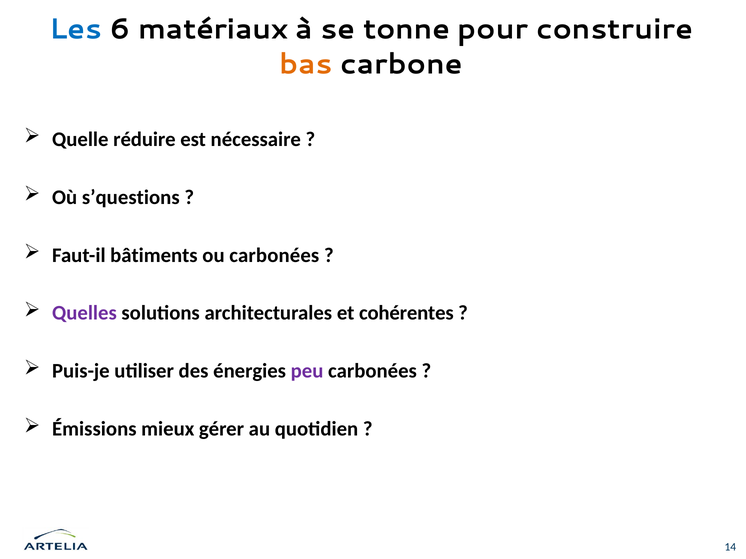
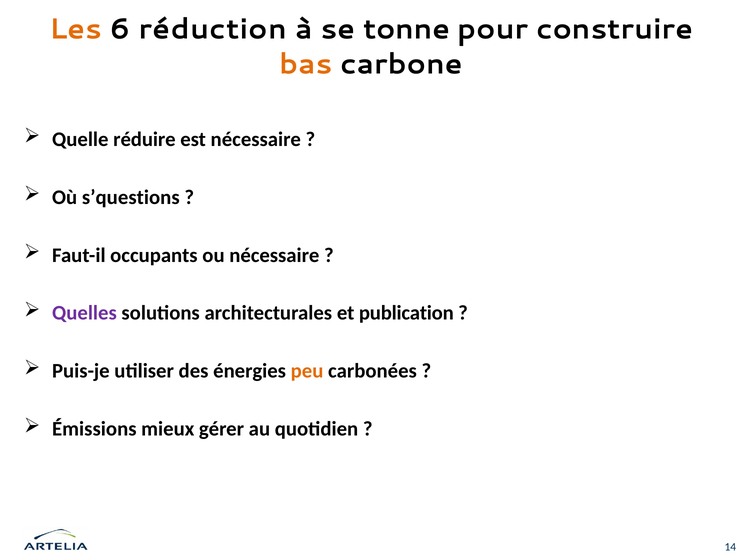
Les colour: blue -> orange
matériaux: matériaux -> réduction
bâtiments: bâtiments -> occupants
ou carbonées: carbonées -> nécessaire
cohérentes: cohérentes -> publication
peu colour: purple -> orange
